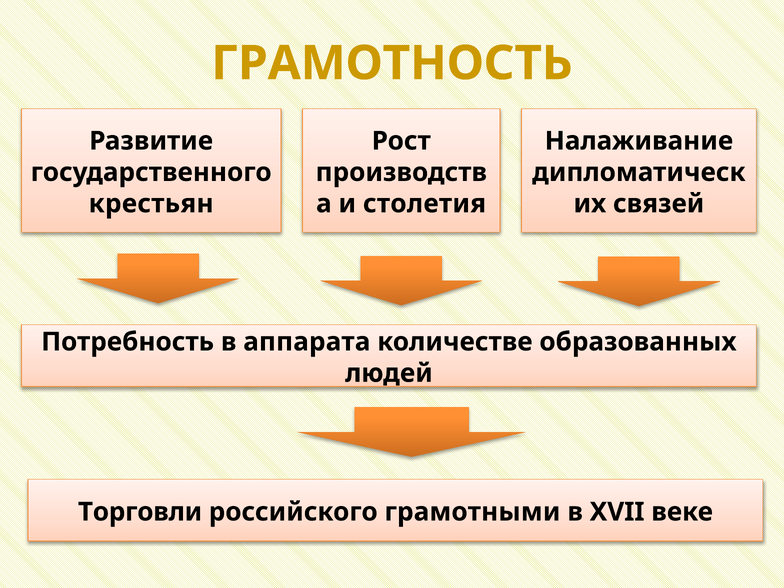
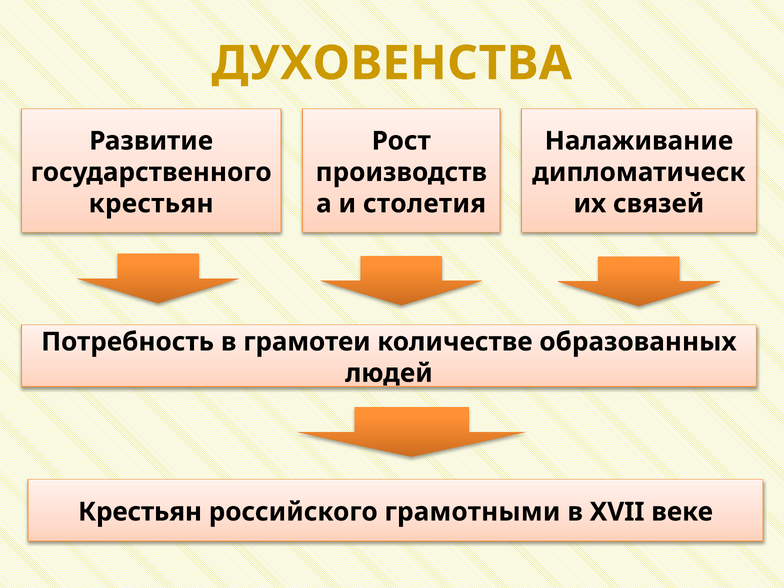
ГРАМОТНОСТЬ: ГРАМОТНОСТЬ -> ДУХОВЕНСТВА
аппарата: аппарата -> грамотеи
Торговли at (140, 512): Торговли -> Крестьян
